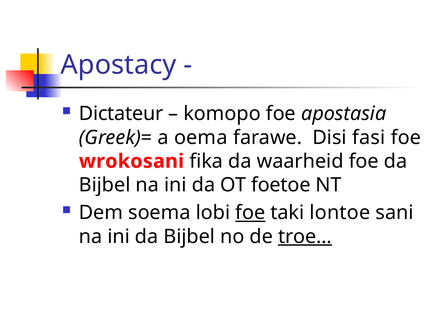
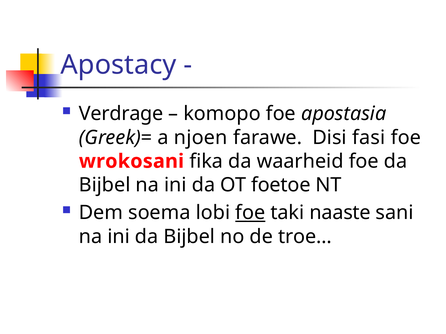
Dictateur: Dictateur -> Verdrage
oema: oema -> njoen
lontoe: lontoe -> naaste
troe… underline: present -> none
